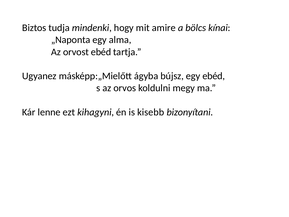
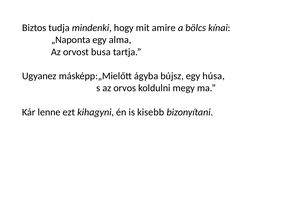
orvost ebéd: ebéd -> busa
egy ebéd: ebéd -> húsa
